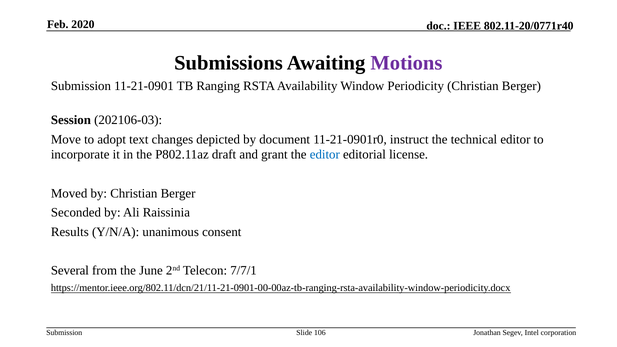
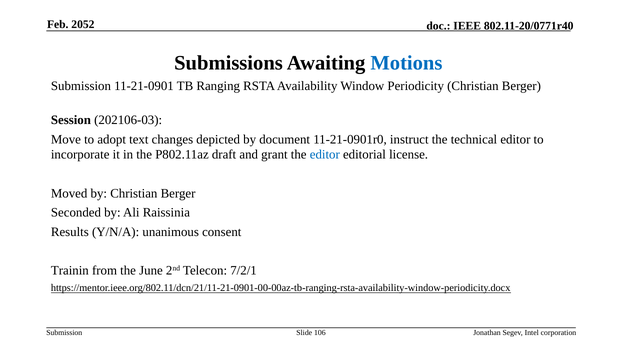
2020: 2020 -> 2052
Motions colour: purple -> blue
Several: Several -> Trainin
7/7/1: 7/7/1 -> 7/2/1
